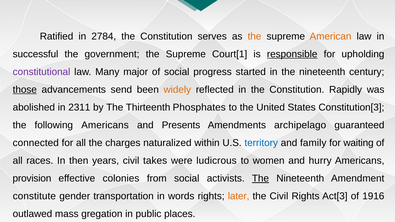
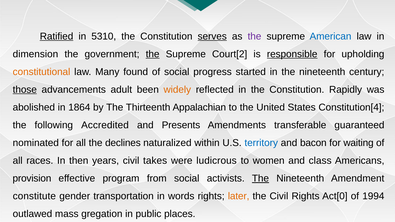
Ratified underline: none -> present
2784: 2784 -> 5310
serves underline: none -> present
the at (254, 36) colour: orange -> purple
American colour: orange -> blue
successful: successful -> dimension
the at (153, 54) underline: none -> present
Court[1: Court[1 -> Court[2
constitutional colour: purple -> orange
major: major -> found
send: send -> adult
2311: 2311 -> 1864
Phosphates: Phosphates -> Appalachian
Constitution[3: Constitution[3 -> Constitution[4
following Americans: Americans -> Accredited
archipelago: archipelago -> transferable
connected: connected -> nominated
charges: charges -> declines
family: family -> bacon
hurry: hurry -> class
colonies: colonies -> program
Act[3: Act[3 -> Act[0
1916: 1916 -> 1994
